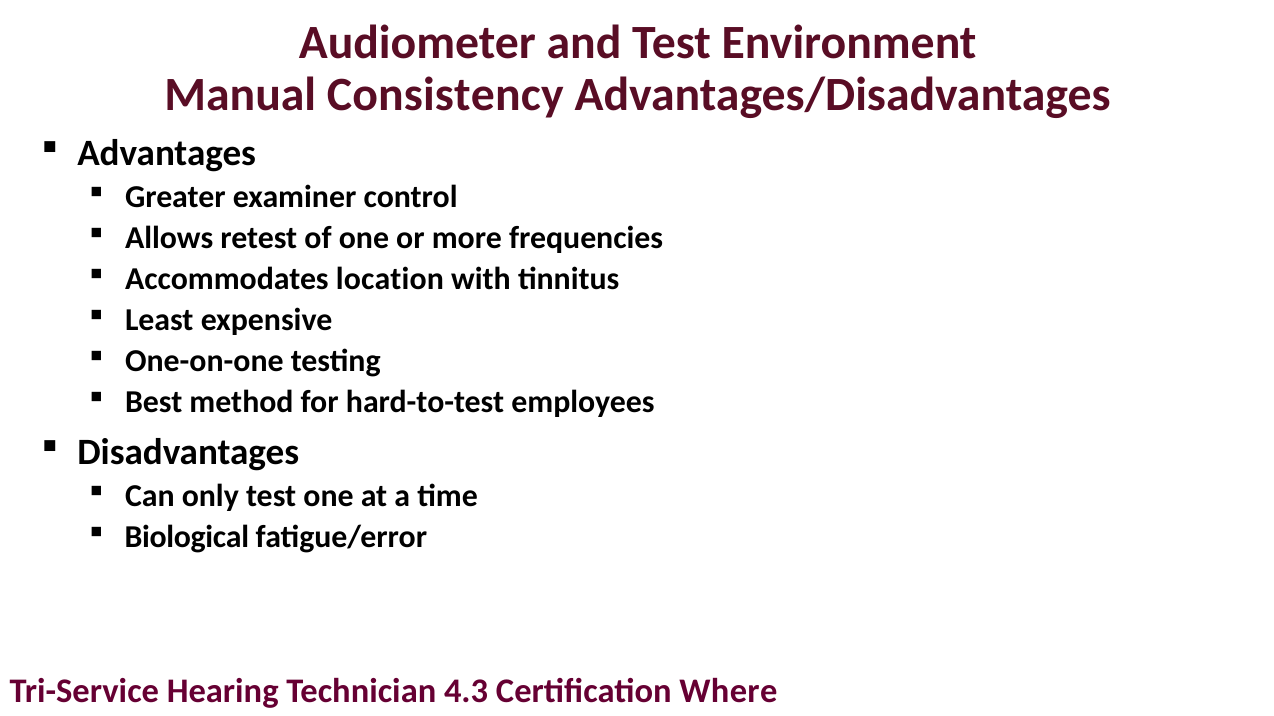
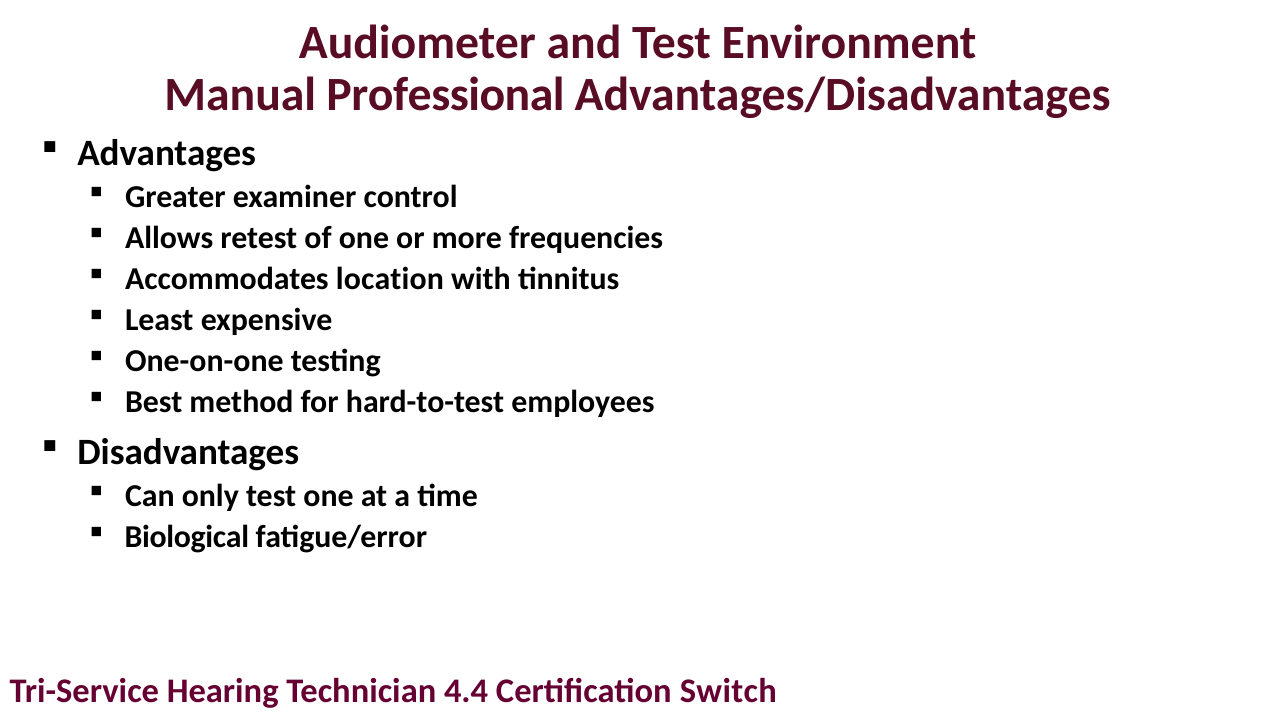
Consistency: Consistency -> Professional
4.3: 4.3 -> 4.4
Where: Where -> Switch
